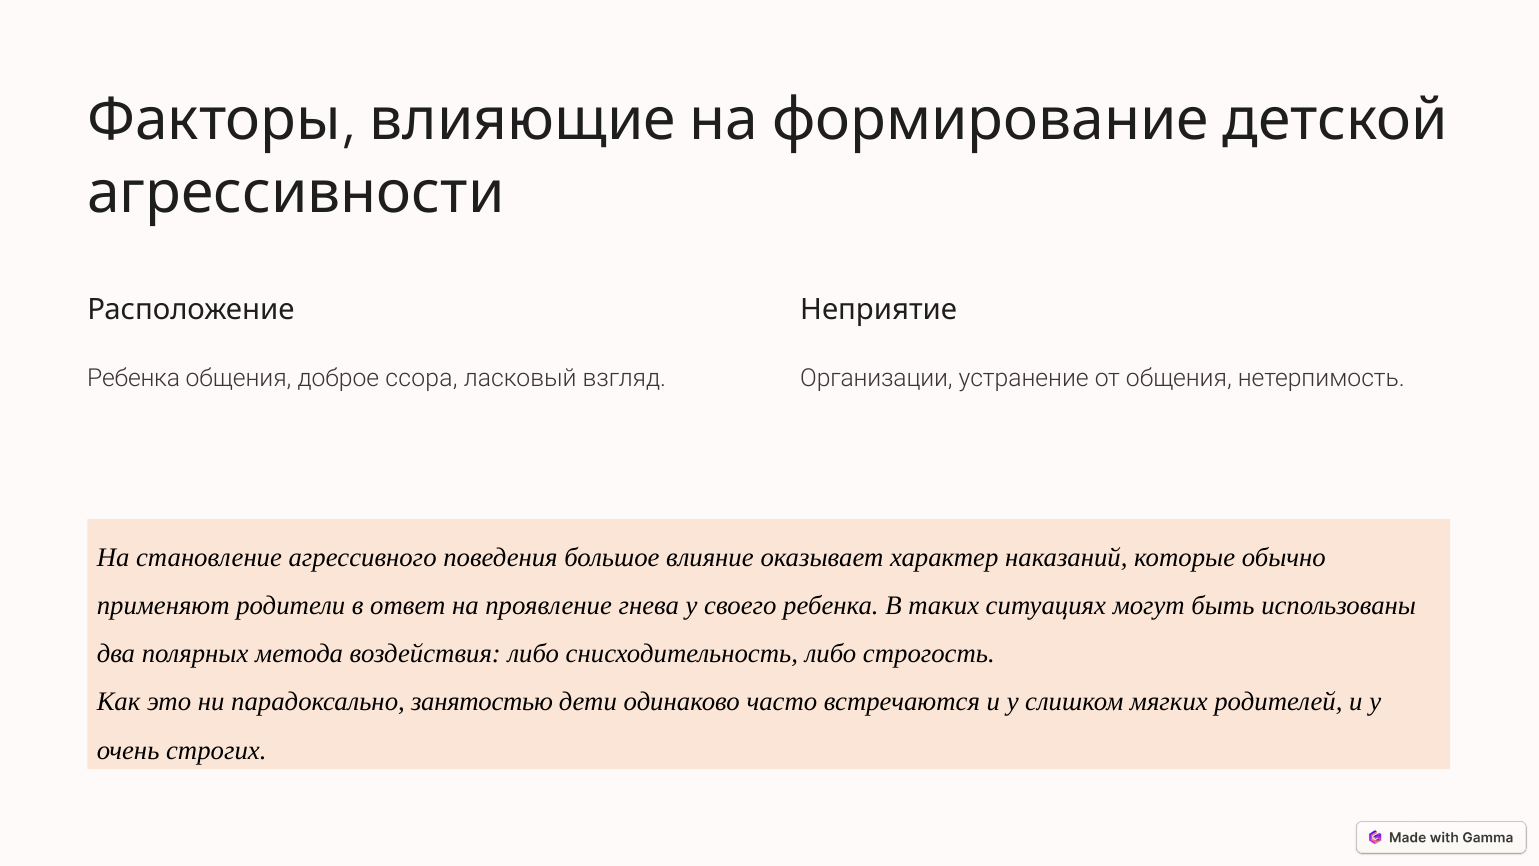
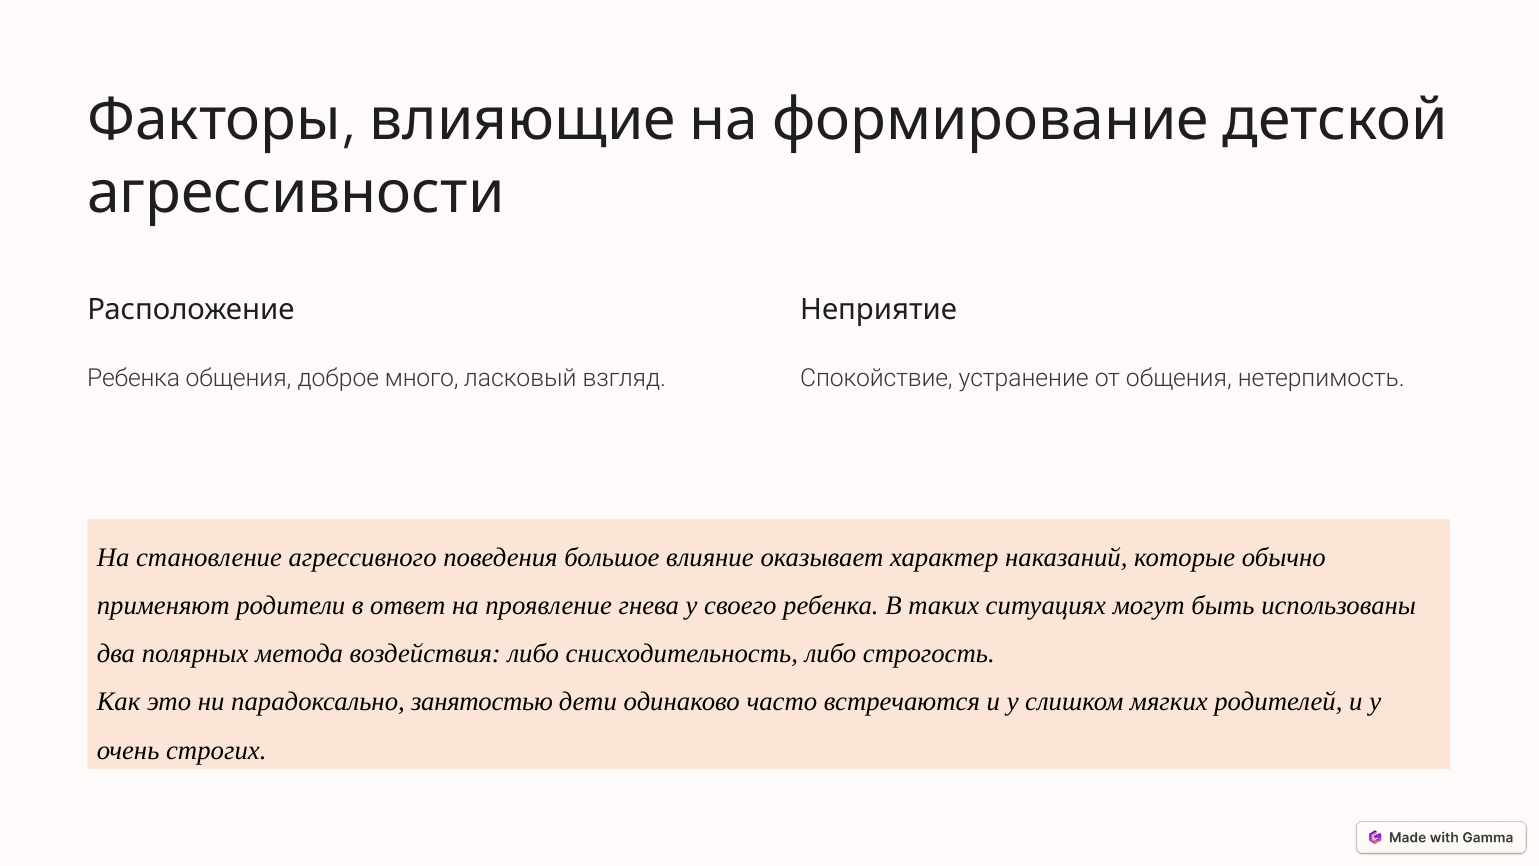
ссора: ссора -> много
Организации: Организации -> Спокойствие
